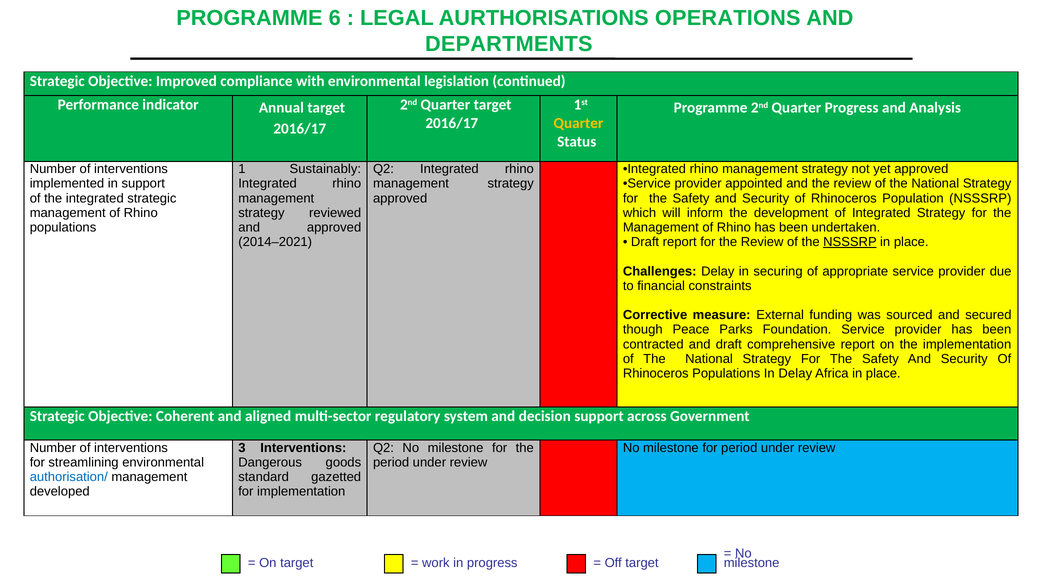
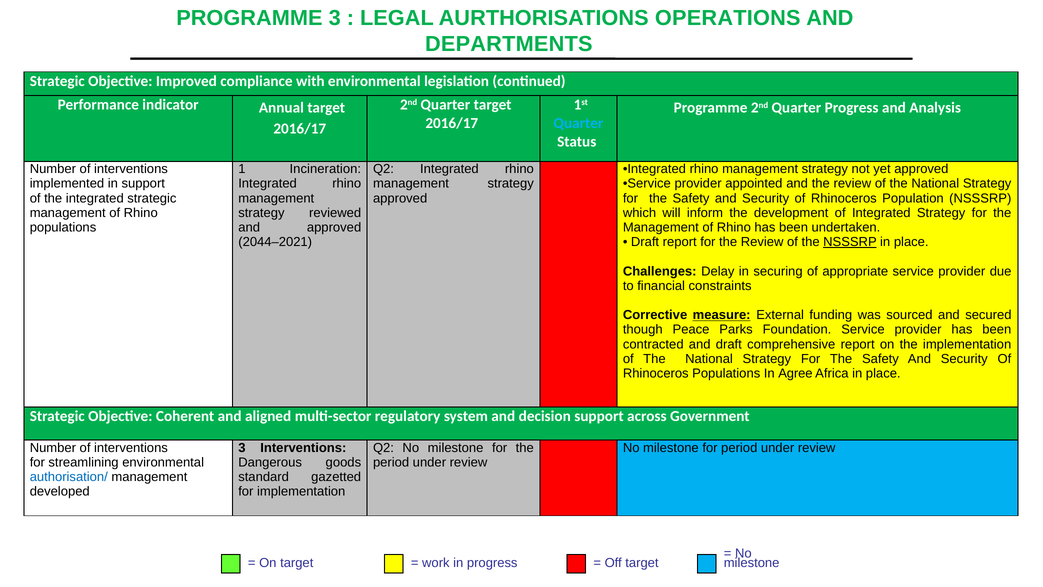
PROGRAMME 6: 6 -> 3
Quarter at (578, 123) colour: yellow -> light blue
Sustainably: Sustainably -> Incineration
2014–2021: 2014–2021 -> 2044–2021
measure underline: none -> present
In Delay: Delay -> Agree
